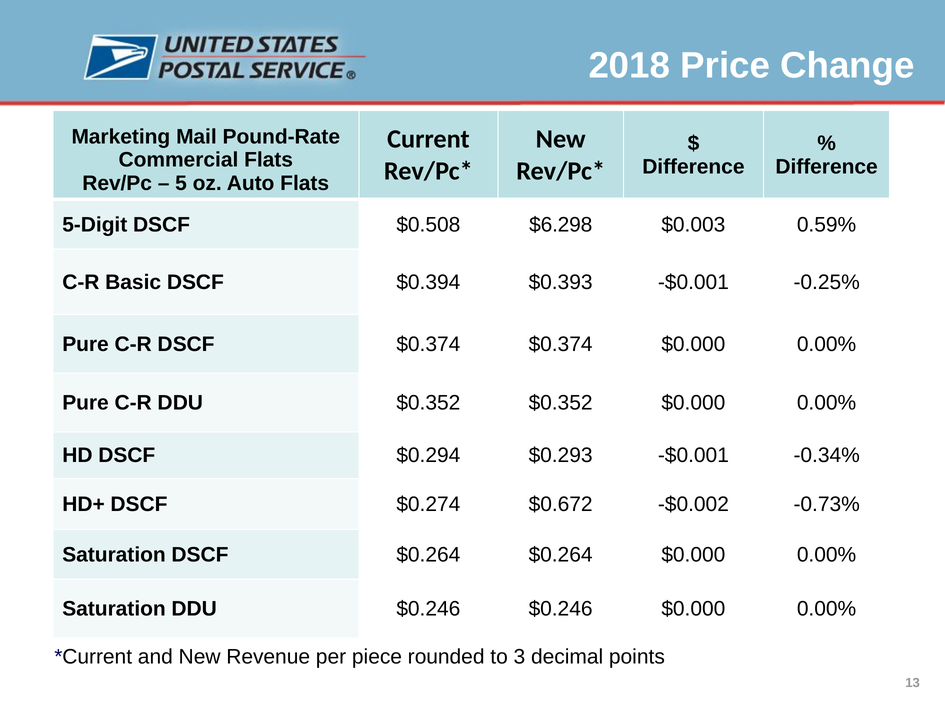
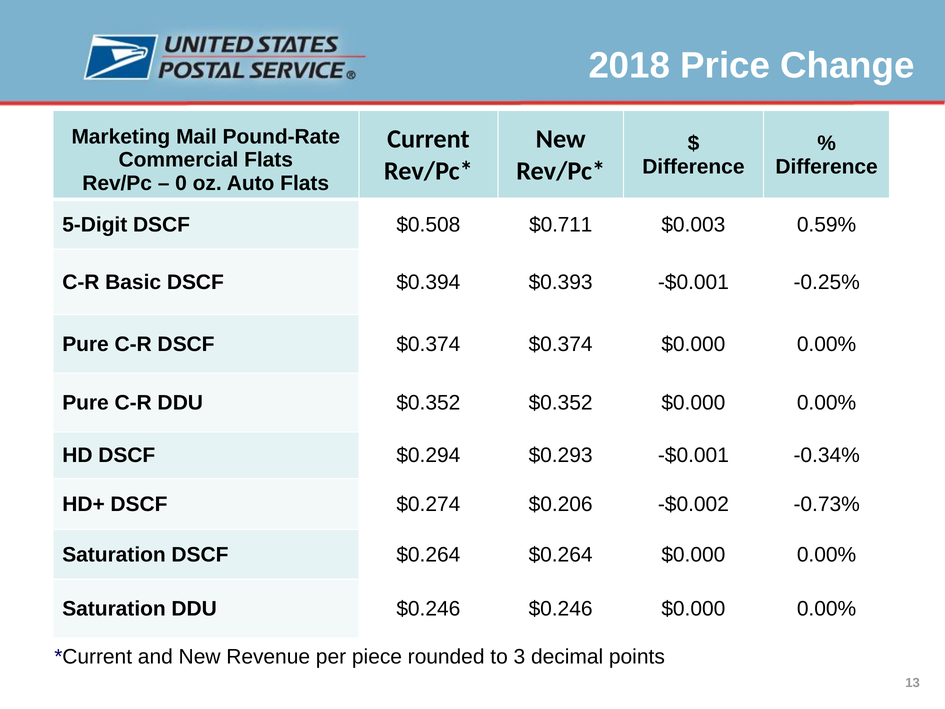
5: 5 -> 0
$6.298: $6.298 -> $0.711
$0.672: $0.672 -> $0.206
